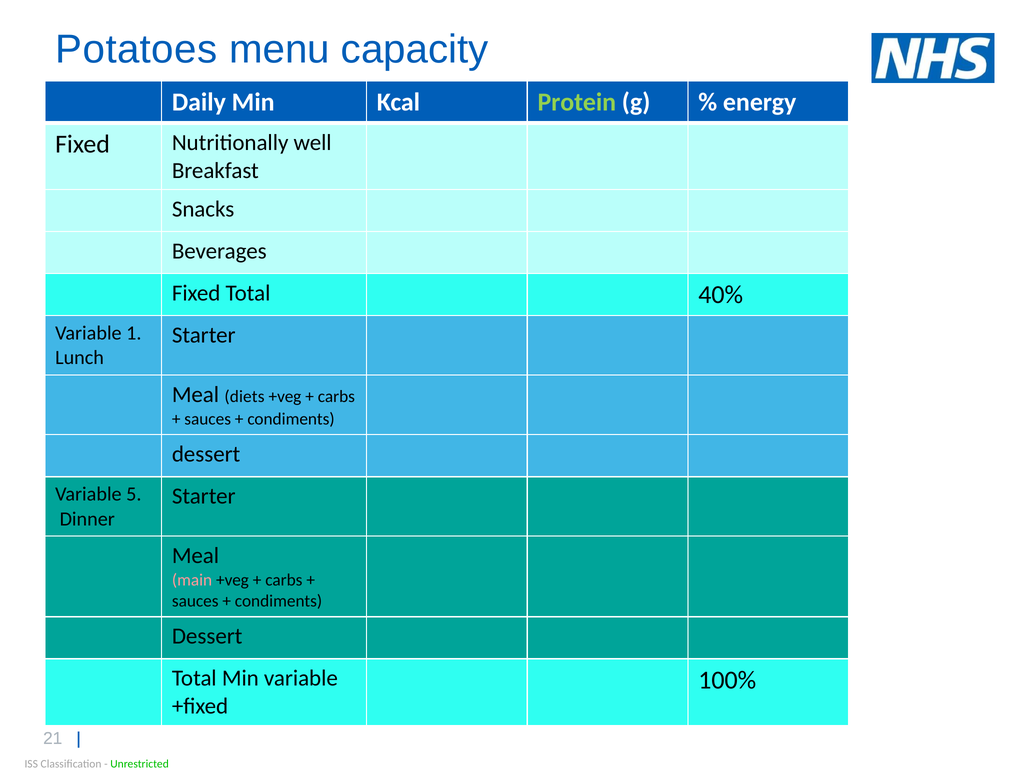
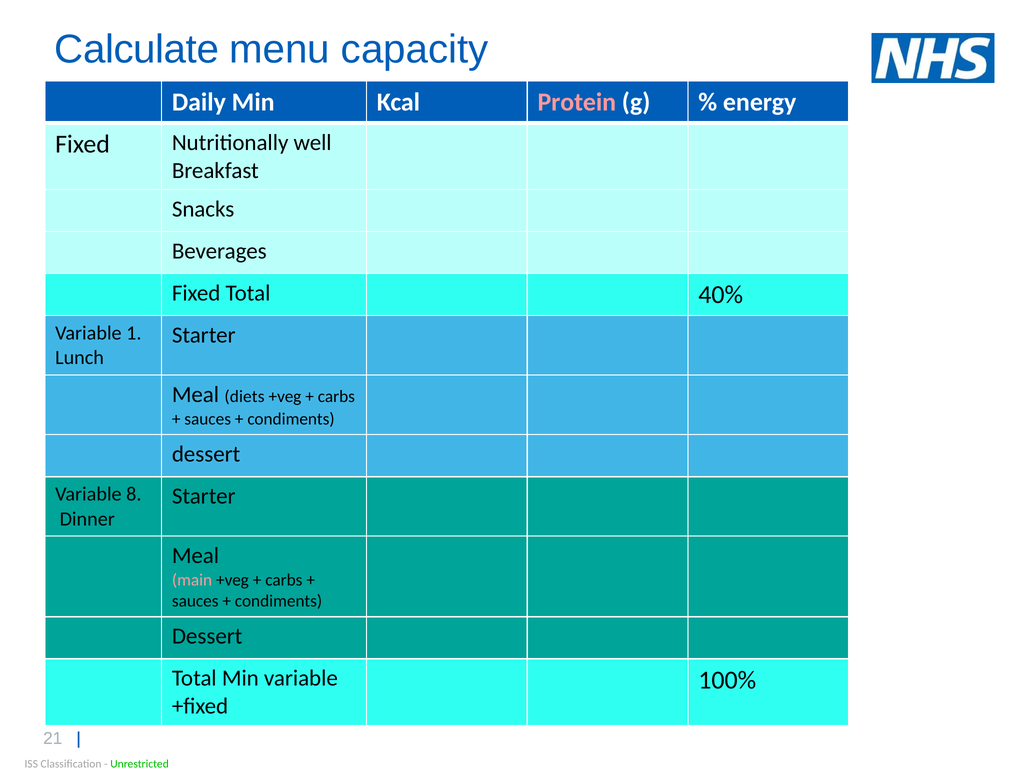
Potatoes: Potatoes -> Calculate
Protein colour: light green -> pink
5: 5 -> 8
